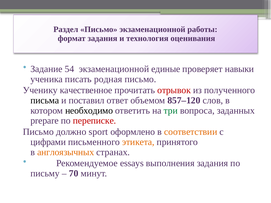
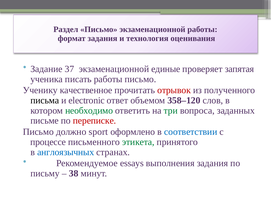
54: 54 -> 37
навыки: навыки -> запятая
писать родная: родная -> работы
поставил: поставил -> electronic
857–120: 857–120 -> 358–120
необходимо colour: black -> green
prepare: prepare -> письме
соответствии colour: orange -> blue
цифрами: цифрами -> процессе
этикета colour: orange -> green
англоязычных colour: orange -> blue
70: 70 -> 38
